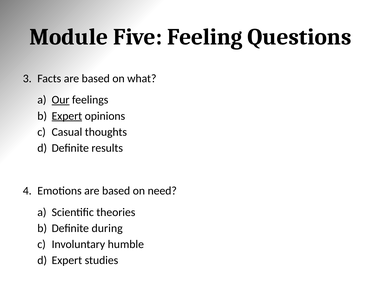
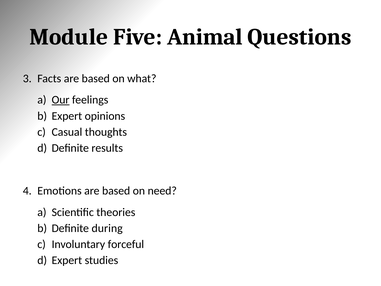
Feeling: Feeling -> Animal
Expert at (67, 116) underline: present -> none
humble: humble -> forceful
